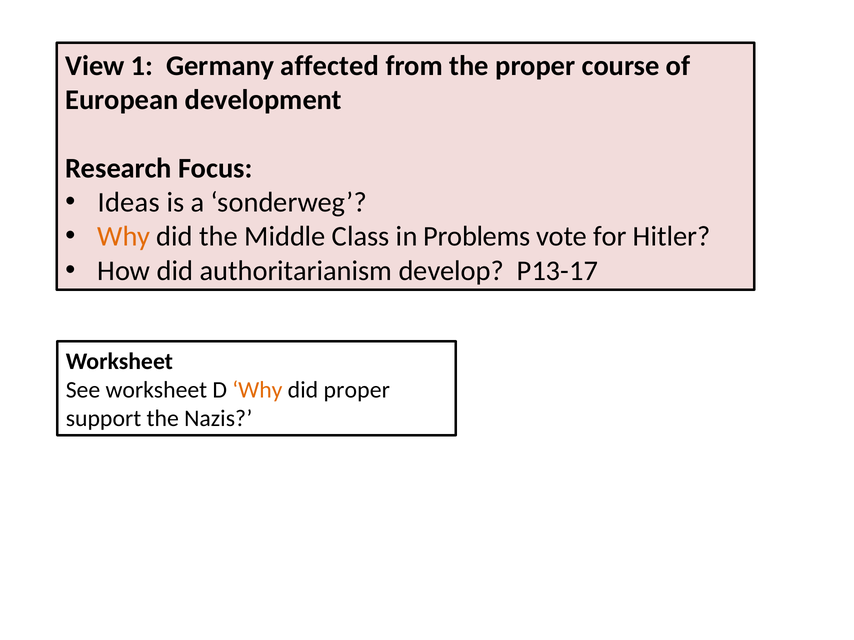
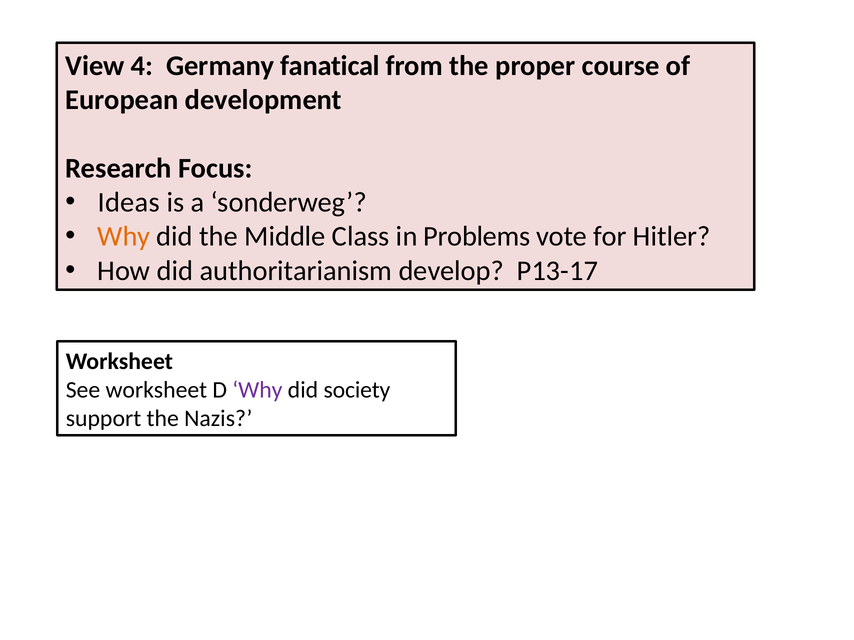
1: 1 -> 4
affected: affected -> fanatical
Why at (257, 390) colour: orange -> purple
did proper: proper -> society
